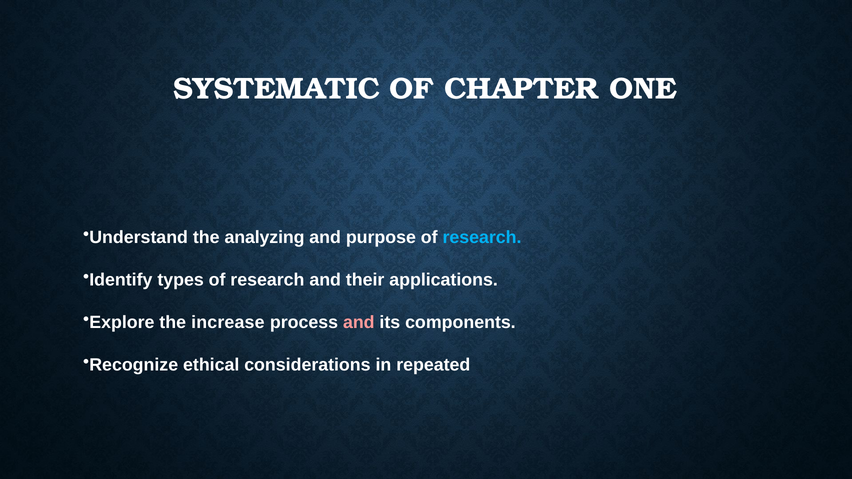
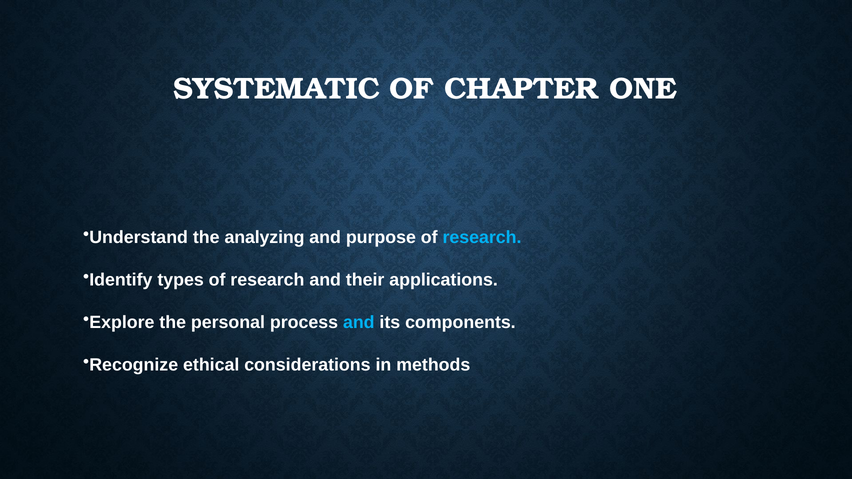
increase: increase -> personal
and at (359, 323) colour: pink -> light blue
repeated: repeated -> methods
